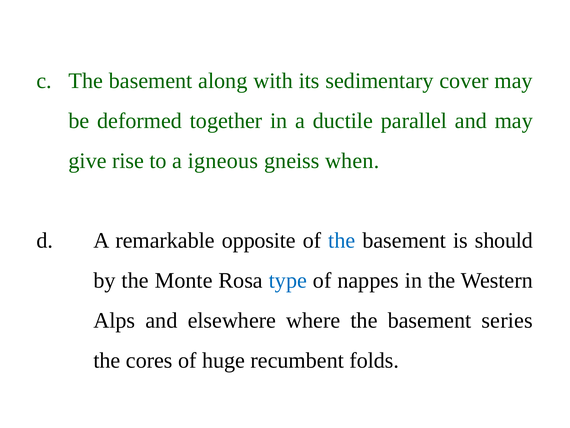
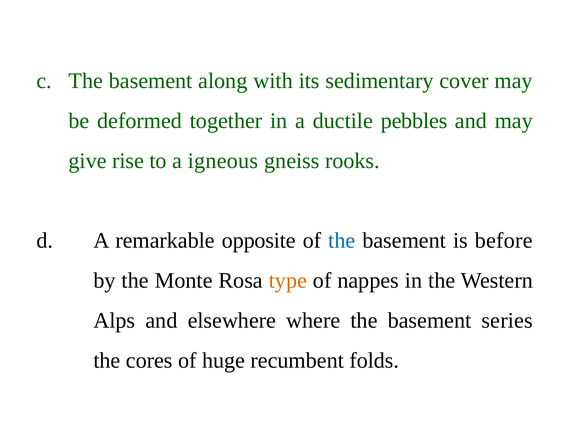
parallel: parallel -> pebbles
when: when -> rooks
should: should -> before
type colour: blue -> orange
